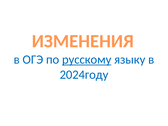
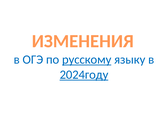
2024году underline: none -> present
